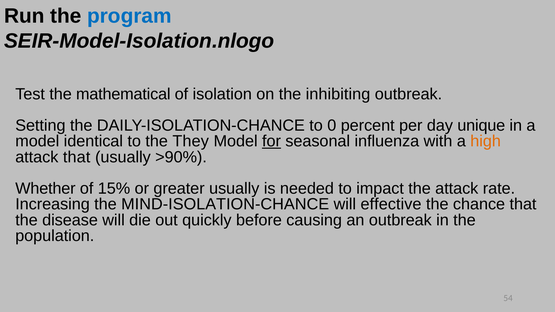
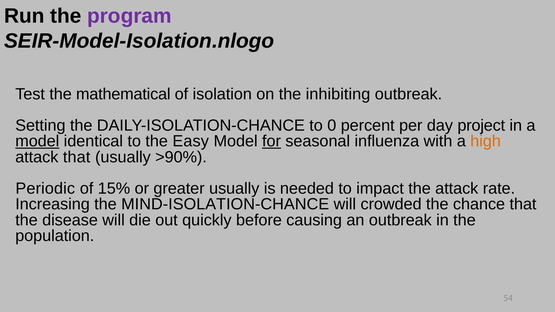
program colour: blue -> purple
unique: unique -> project
model at (37, 141) underline: none -> present
They: They -> Easy
Whether: Whether -> Periodic
effective: effective -> crowded
